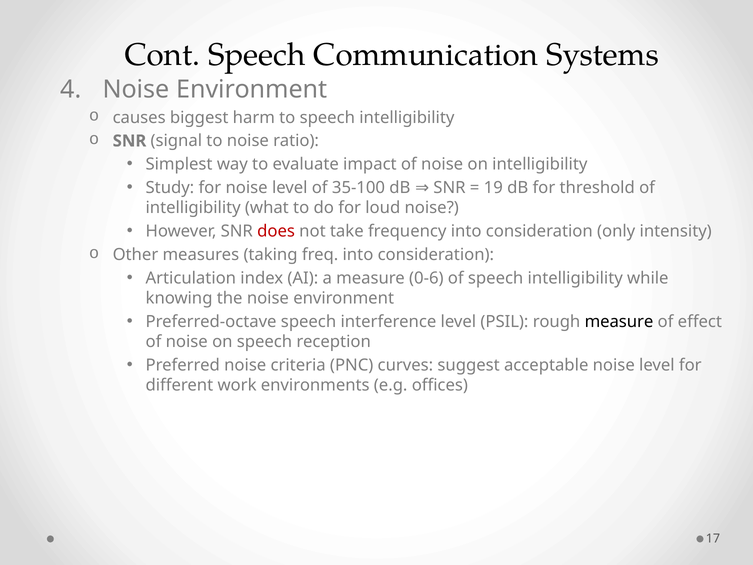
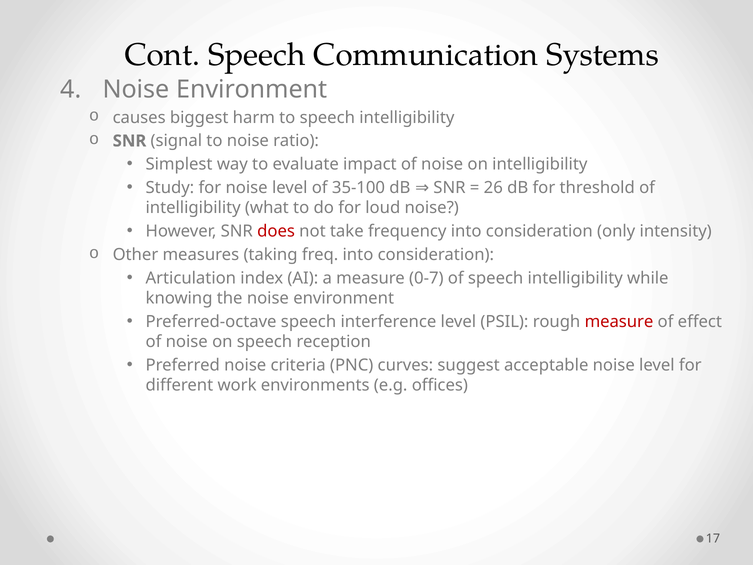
19: 19 -> 26
0-6: 0-6 -> 0-7
measure at (619, 322) colour: black -> red
